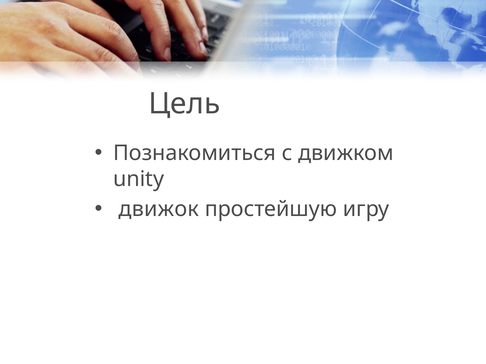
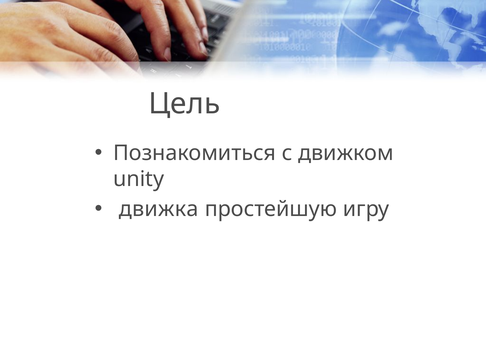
движок: движок -> движка
